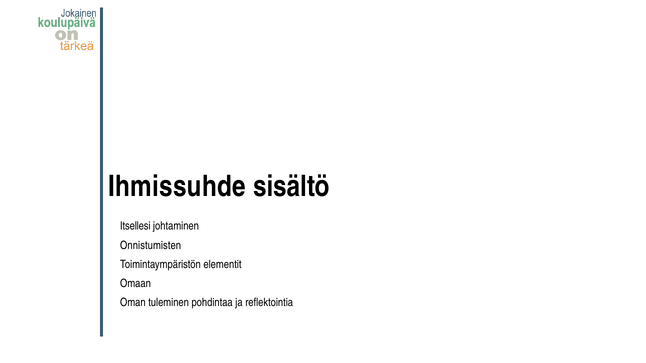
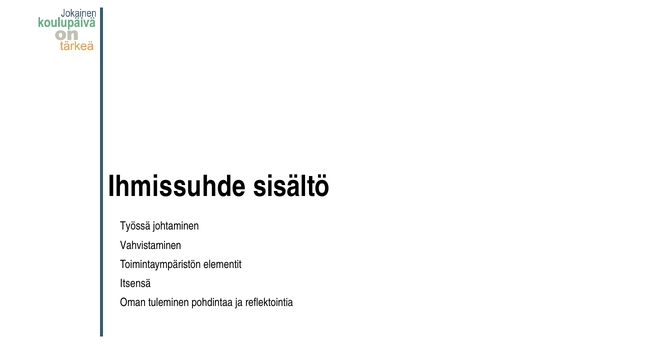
Itsellesi: Itsellesi -> Työssä
Onnistumisten: Onnistumisten -> Vahvistaminen
Omaan: Omaan -> Itsensä
